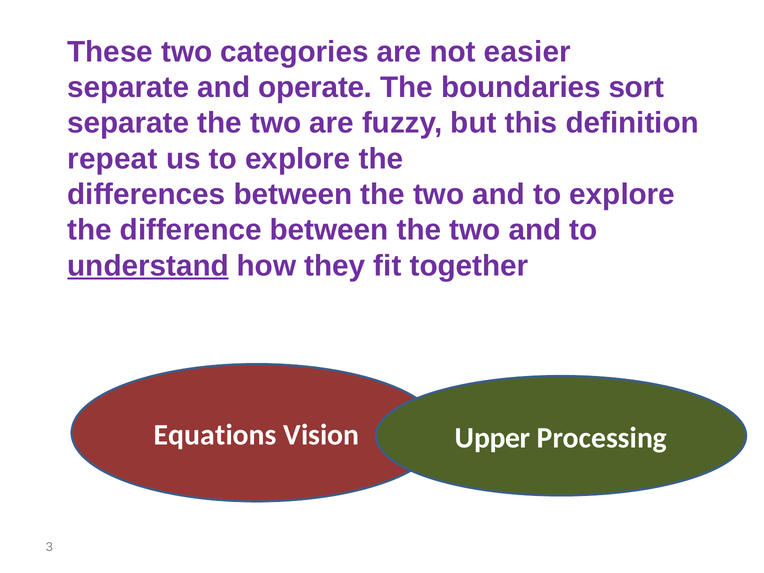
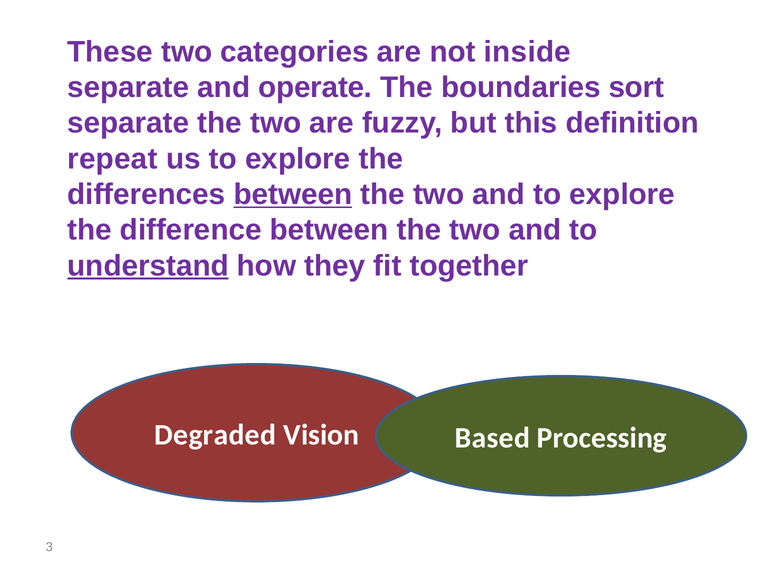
easier: easier -> inside
between at (293, 194) underline: none -> present
Equations: Equations -> Degraded
Upper: Upper -> Based
